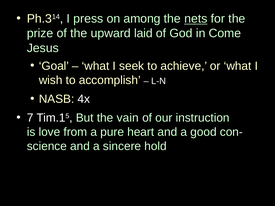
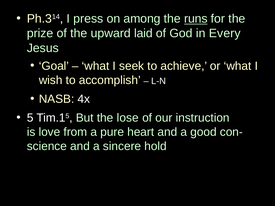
nets: nets -> runs
Come: Come -> Every
7: 7 -> 5
vain: vain -> lose
